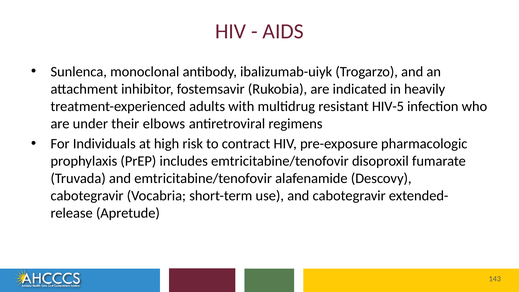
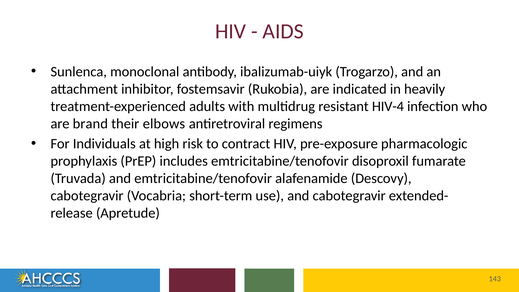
HIV-5: HIV-5 -> HIV-4
under: under -> brand
